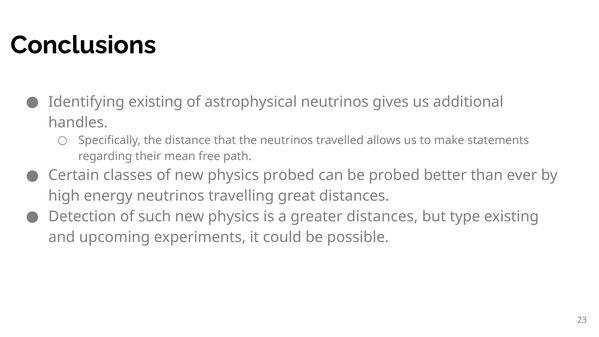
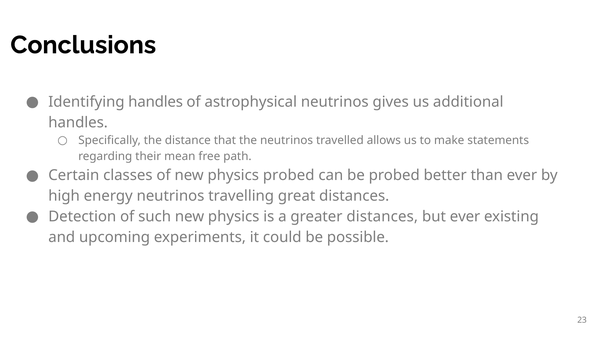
Identifying existing: existing -> handles
but type: type -> ever
